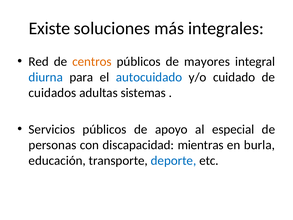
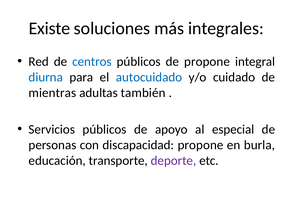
centros colour: orange -> blue
de mayores: mayores -> propone
cuidados: cuidados -> mientras
sistemas: sistemas -> también
discapacidad mientras: mientras -> propone
deporte colour: blue -> purple
